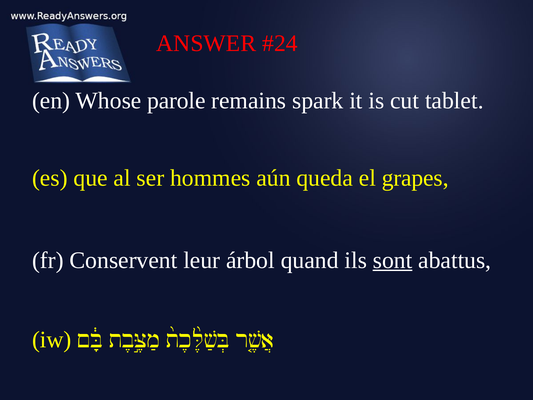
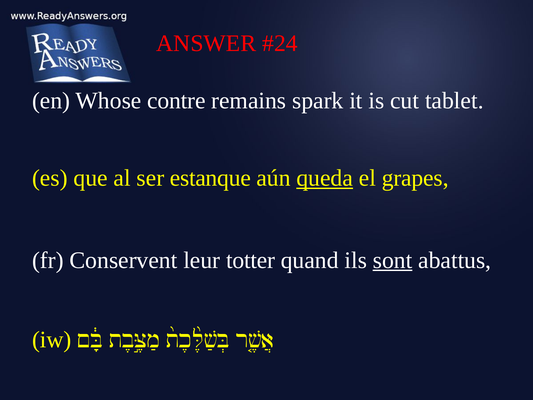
parole: parole -> contre
hommes: hommes -> estanque
queda underline: none -> present
árbol: árbol -> totter
